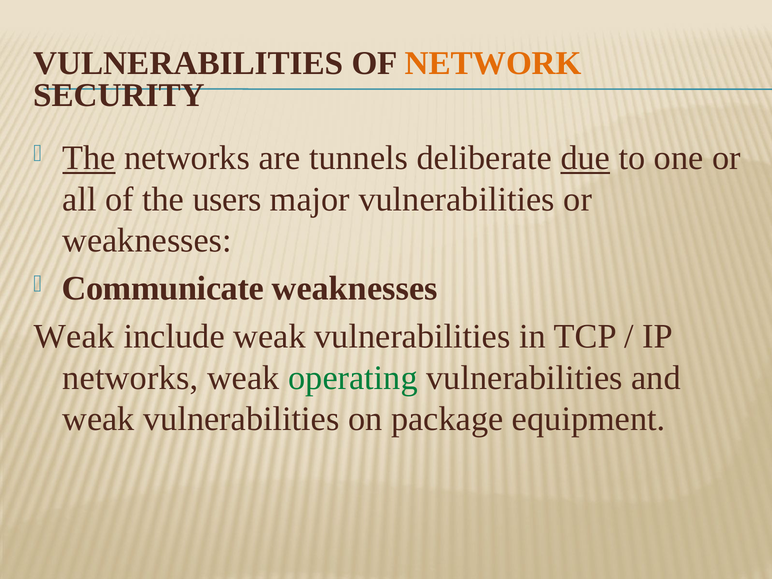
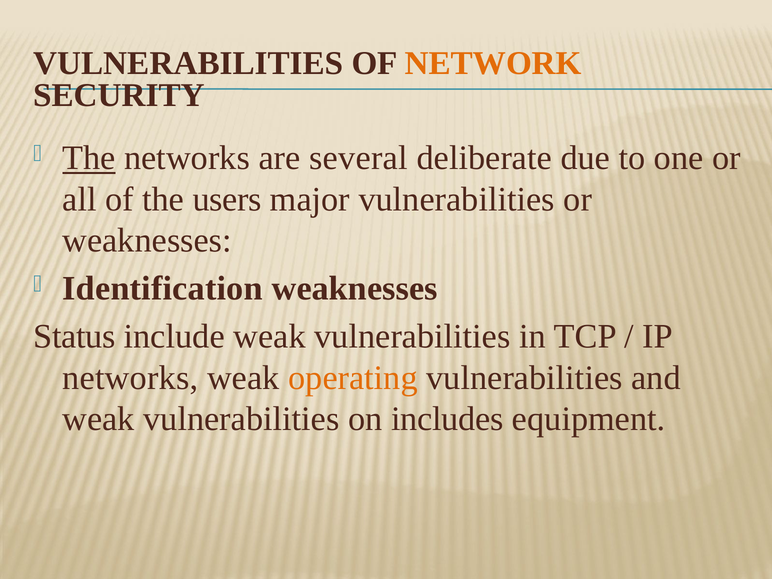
tunnels: tunnels -> several
due underline: present -> none
Communicate: Communicate -> Identification
Weak at (74, 337): Weak -> Status
operating colour: green -> orange
package: package -> includes
